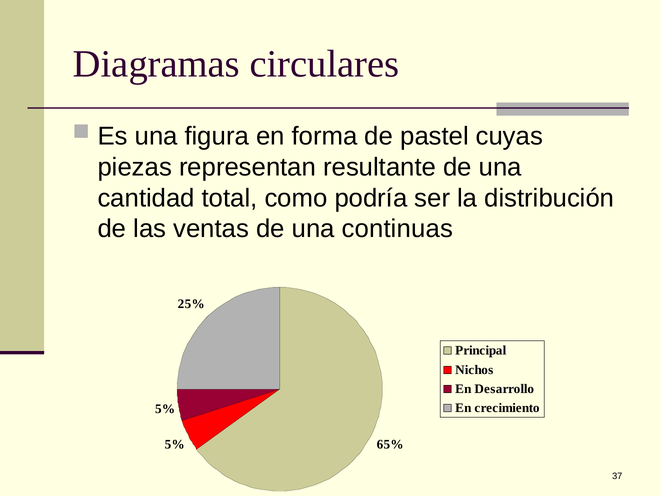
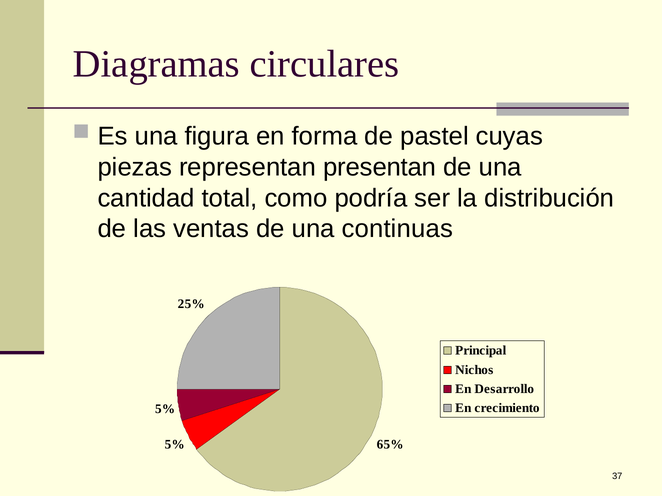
resultante: resultante -> presentan
